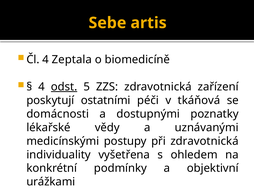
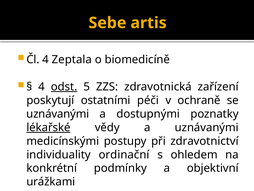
tkáňová: tkáňová -> ochraně
domácnosti at (58, 114): domácnosti -> uznávanými
lékařské underline: none -> present
při zdravotnická: zdravotnická -> zdravotnictví
vyšetřena: vyšetřena -> ordinační
